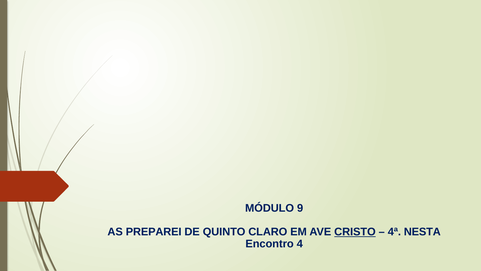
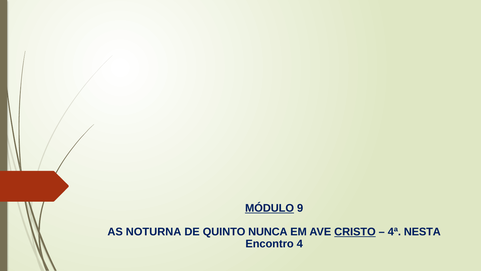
MÓDULO underline: none -> present
PREPAREI: PREPAREI -> NOTURNA
CLARO: CLARO -> NUNCA
